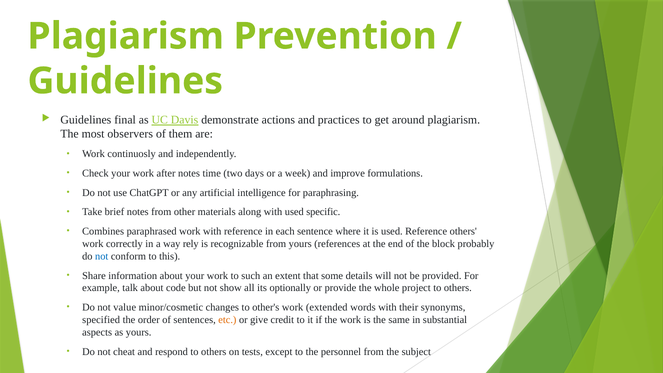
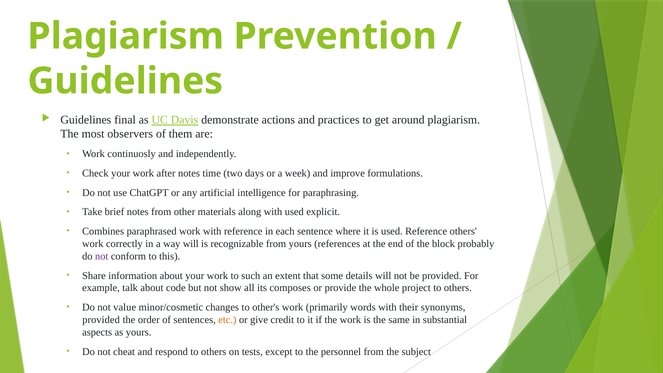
specific: specific -> explicit
way rely: rely -> will
not at (102, 256) colour: blue -> purple
optionally: optionally -> composes
extended: extended -> primarily
specified at (101, 320): specified -> provided
